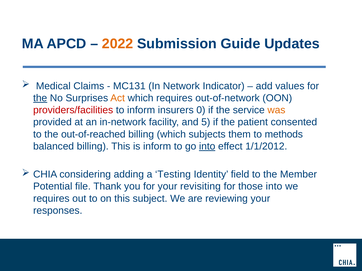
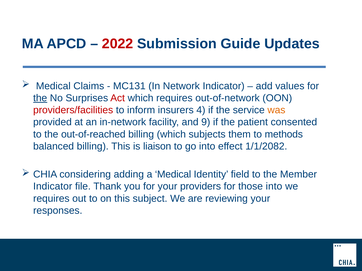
2022 colour: orange -> red
Act colour: orange -> red
0: 0 -> 4
5: 5 -> 9
is inform: inform -> liaison
into at (207, 147) underline: present -> none
1/1/2012: 1/1/2012 -> 1/1/2082
a Testing: Testing -> Medical
Potential at (53, 187): Potential -> Indicator
revisiting: revisiting -> providers
